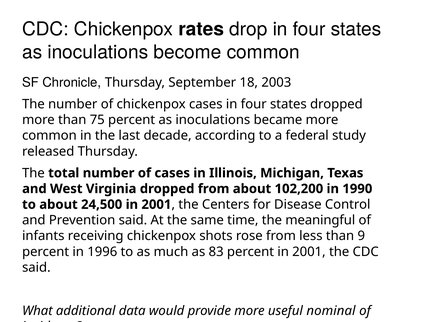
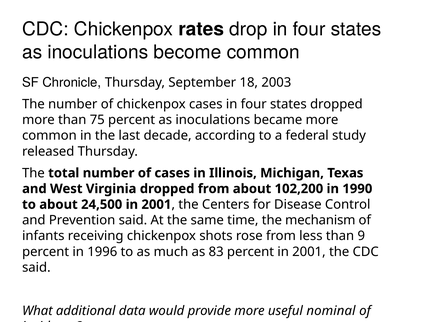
meaningful: meaningful -> mechanism
